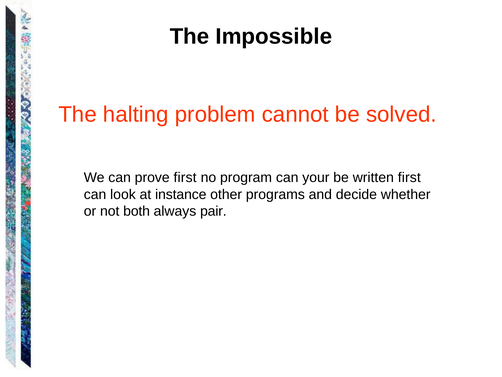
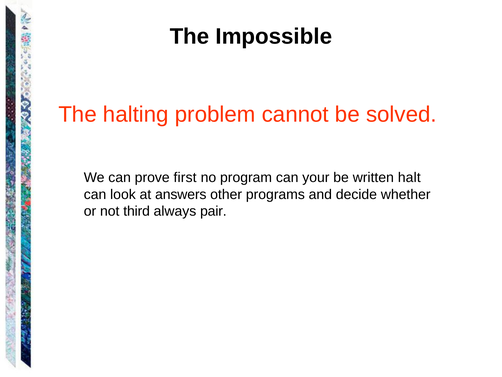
written first: first -> halt
instance: instance -> answers
both: both -> third
